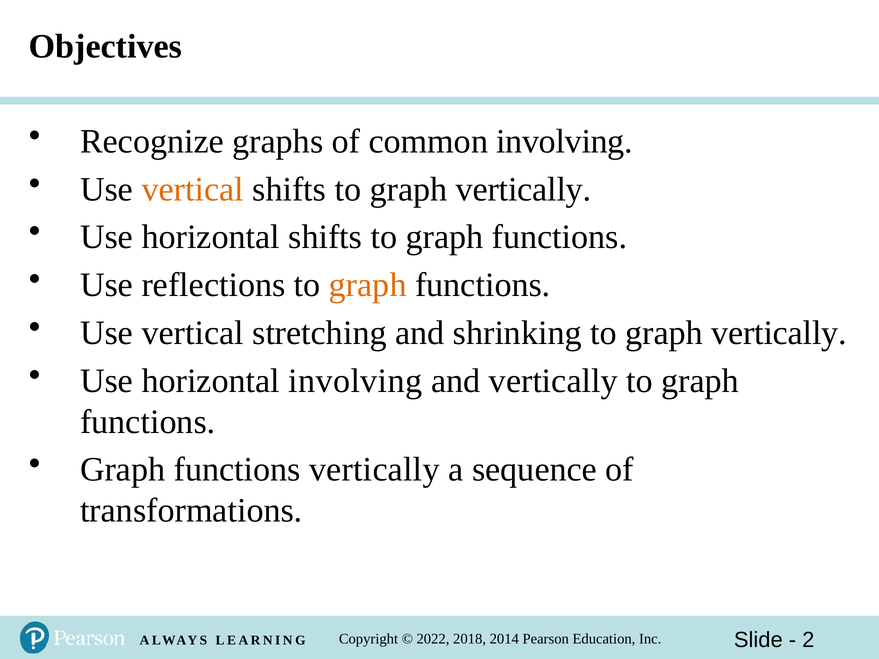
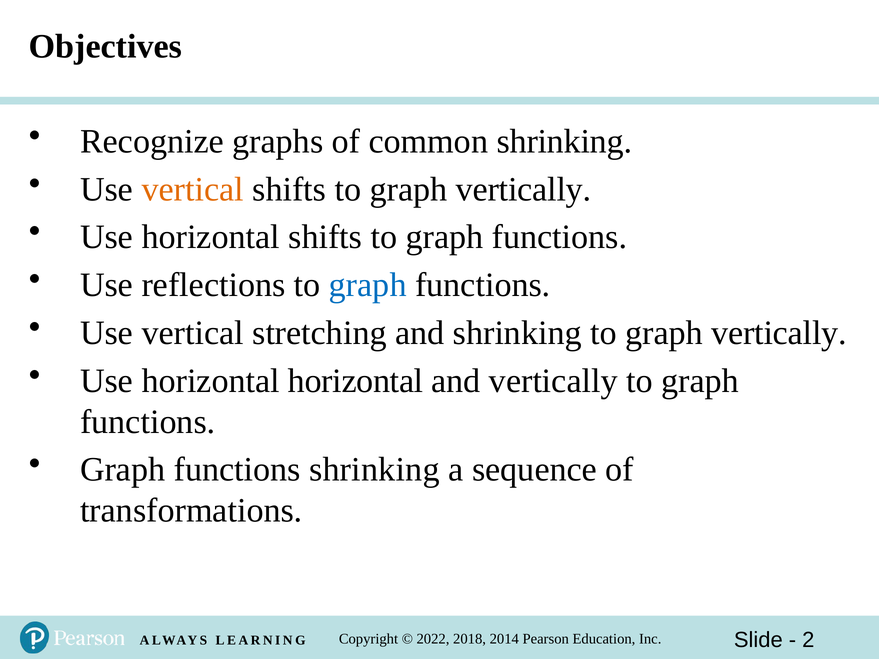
common involving: involving -> shrinking
graph at (368, 285) colour: orange -> blue
horizontal involving: involving -> horizontal
functions vertically: vertically -> shrinking
